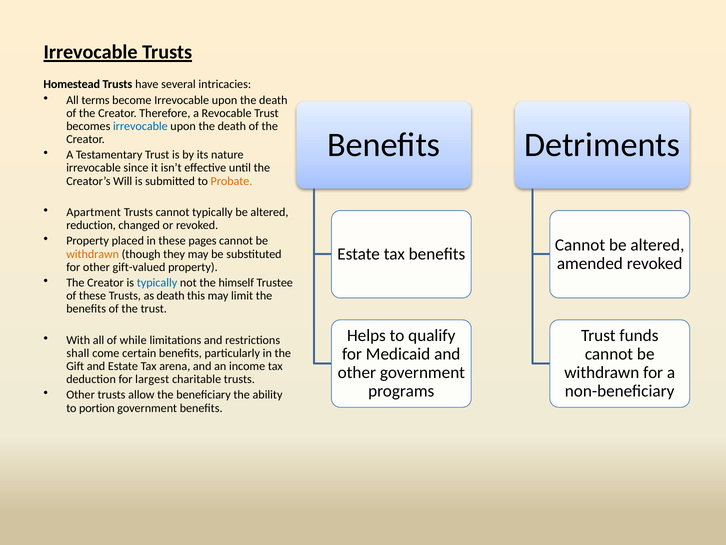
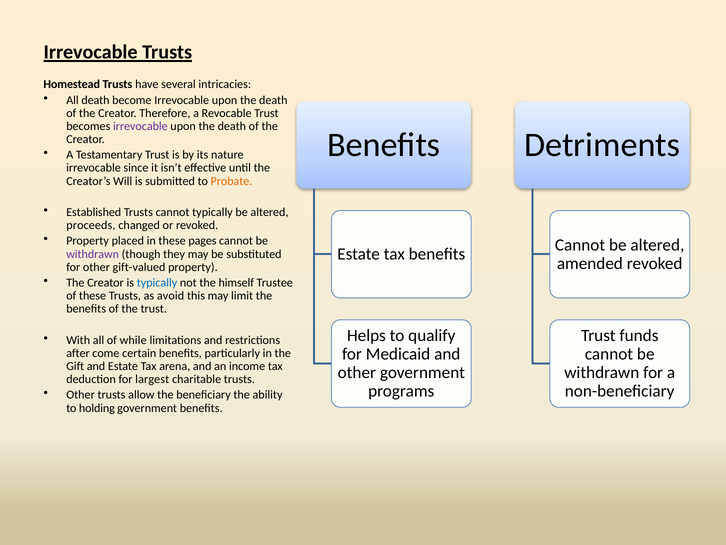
All terms: terms -> death
irrevocable at (140, 126) colour: blue -> purple
Apartment: Apartment -> Established
reduction: reduction -> proceeds
withdrawn at (93, 254) colour: orange -> purple
as death: death -> avoid
shall: shall -> after
portion: portion -> holding
